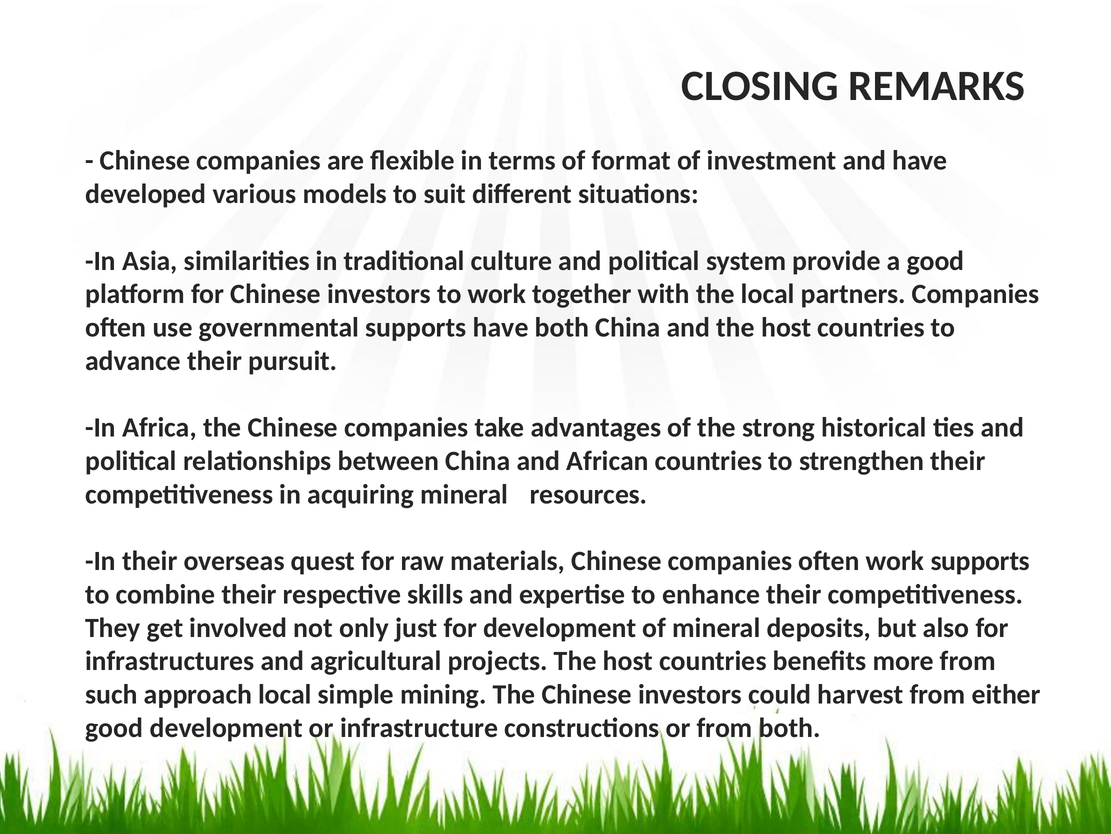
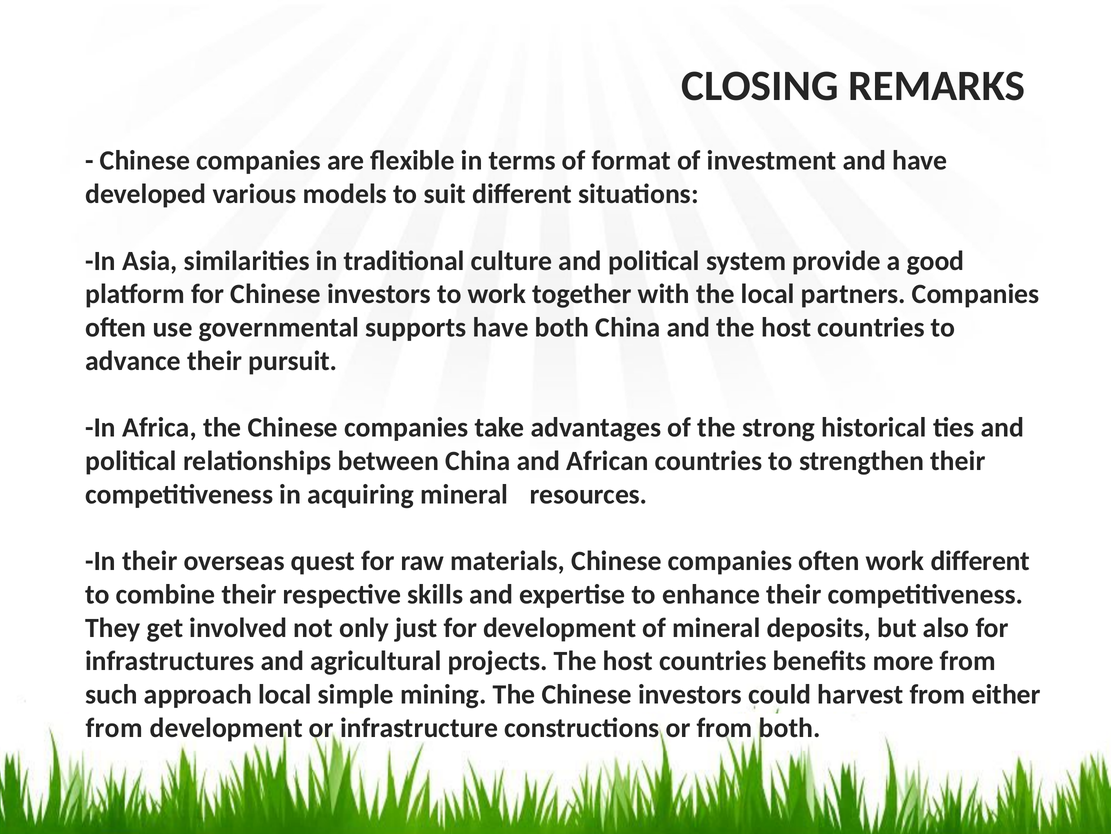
work supports: supports -> different
good at (114, 727): good -> from
